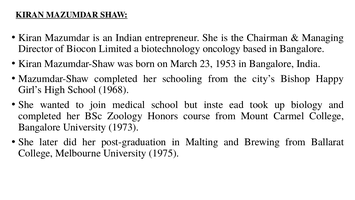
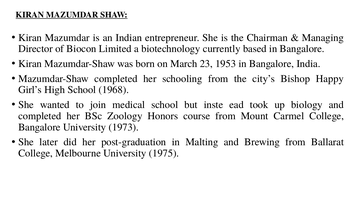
oncology: oncology -> currently
